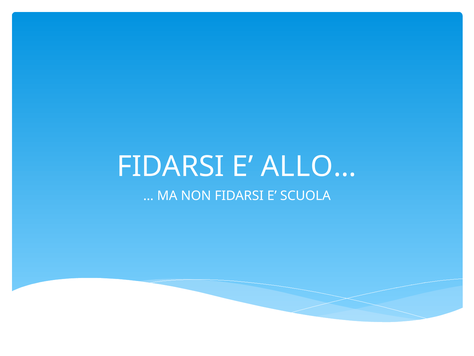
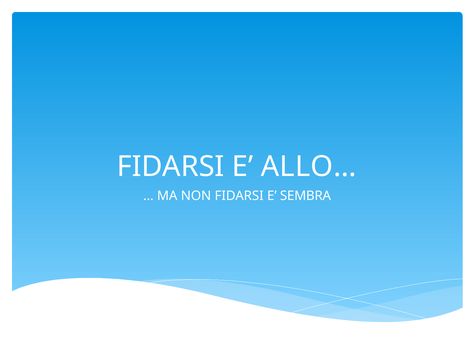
SCUOLA: SCUOLA -> SEMBRA
